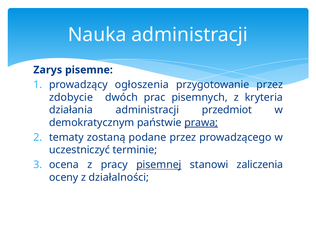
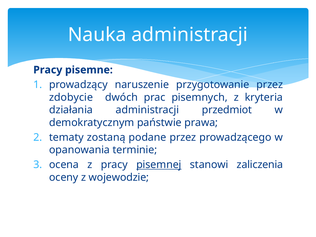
Zarys at (48, 70): Zarys -> Pracy
ogłoszenia: ogłoszenia -> naruszenie
prawa underline: present -> none
uczestniczyć: uczestniczyć -> opanowania
działalności: działalności -> wojewodzie
